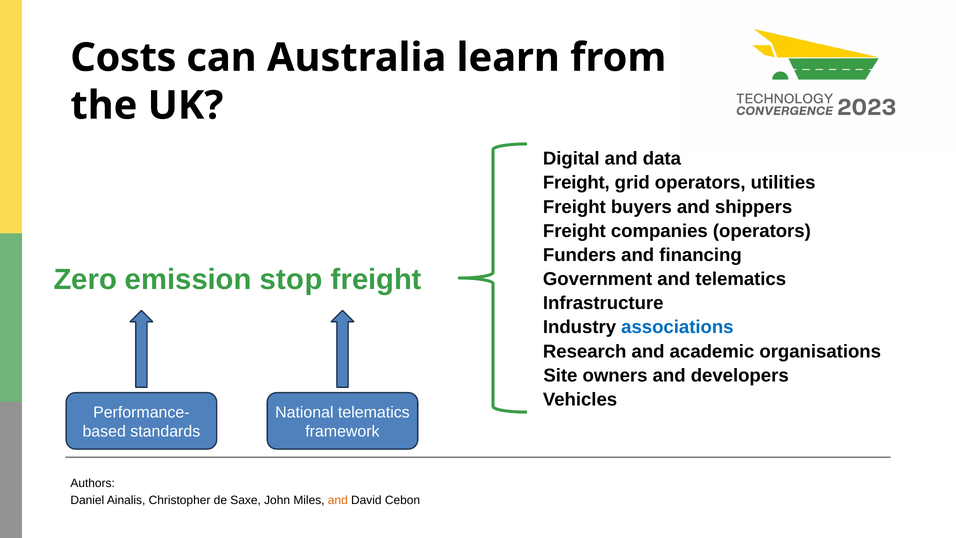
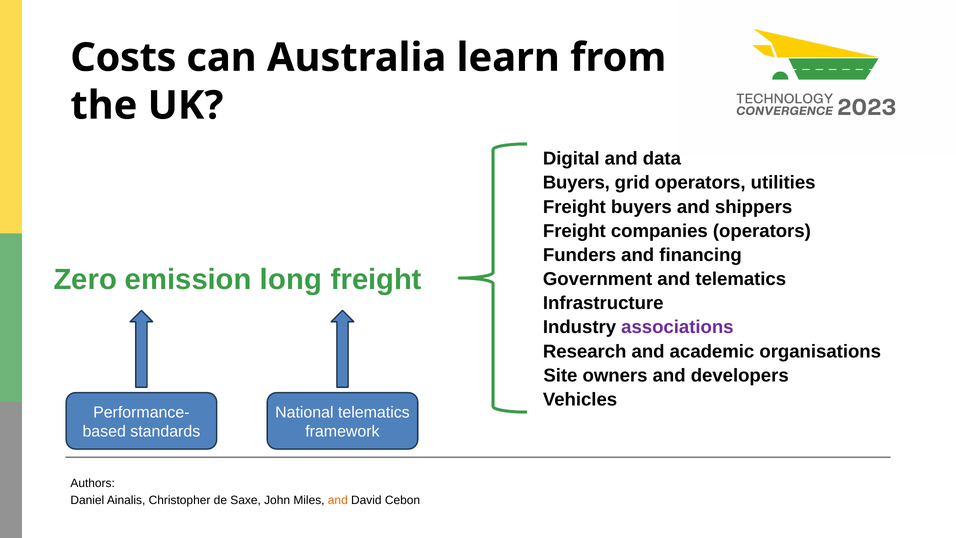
Freight at (576, 183): Freight -> Buyers
stop: stop -> long
associations colour: blue -> purple
